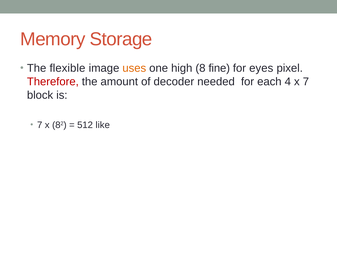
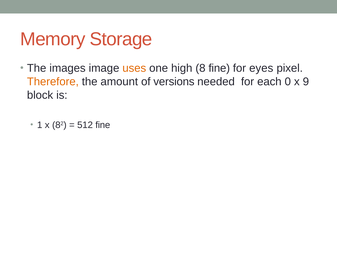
flexible: flexible -> images
Therefore colour: red -> orange
decoder: decoder -> versions
4: 4 -> 0
x 7: 7 -> 9
7 at (40, 125): 7 -> 1
512 like: like -> fine
